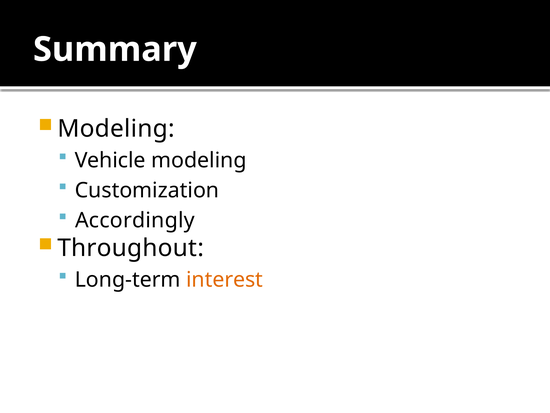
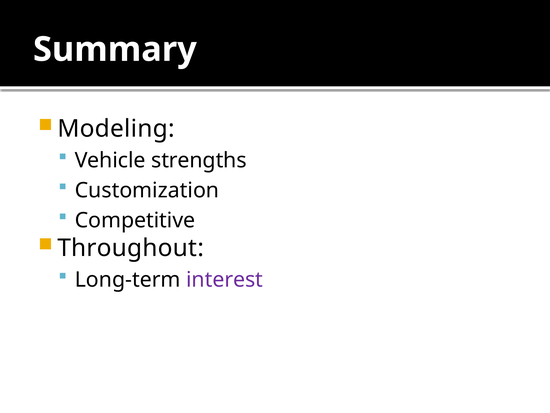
Vehicle modeling: modeling -> strengths
Accordingly: Accordingly -> Competitive
interest colour: orange -> purple
